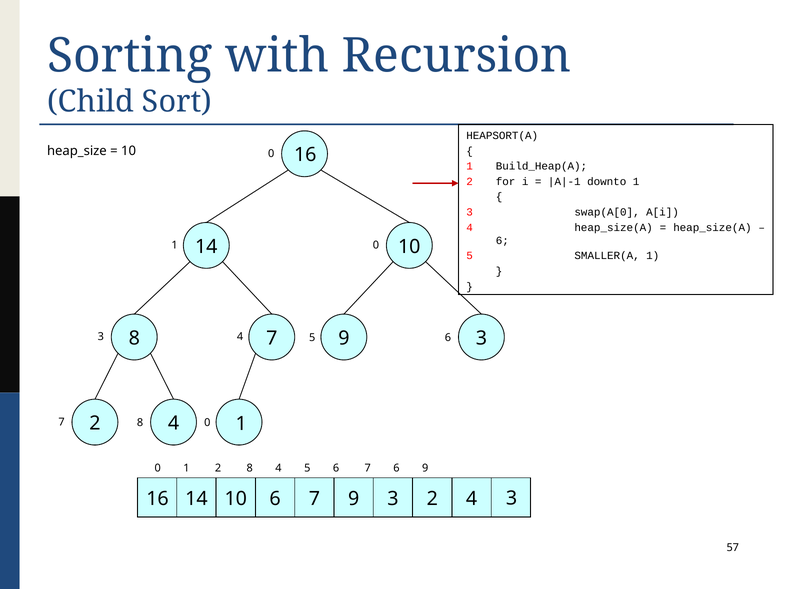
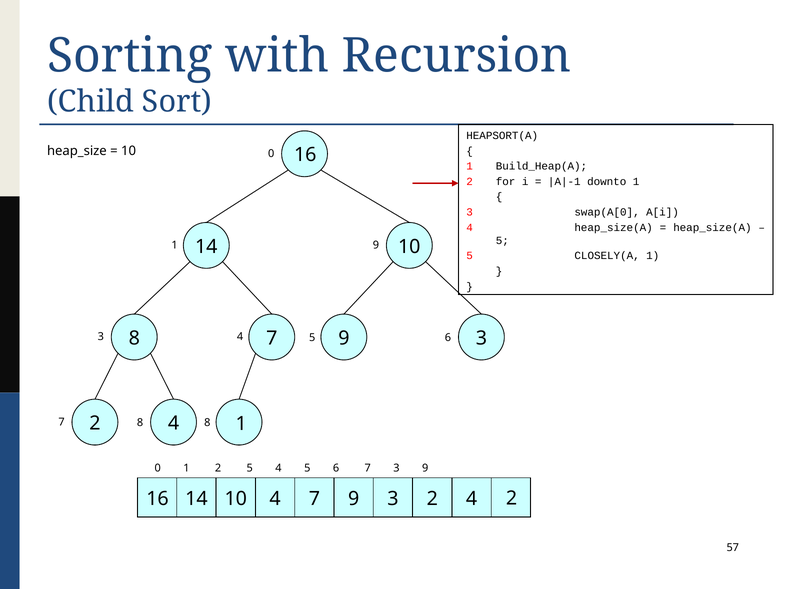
6 at (502, 241): 6 -> 5
1 0: 0 -> 9
SMALLER(A: SMALLER(A -> CLOSELY(A
8 0: 0 -> 8
2 8: 8 -> 5
7 6: 6 -> 3
10 6: 6 -> 4
16 3: 3 -> 2
